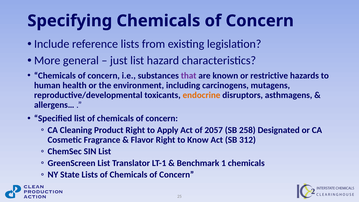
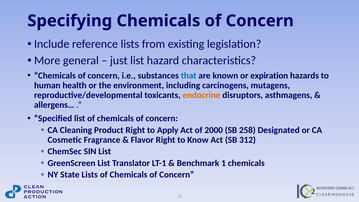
that colour: purple -> blue
restrictive: restrictive -> expiration
2057: 2057 -> 2000
